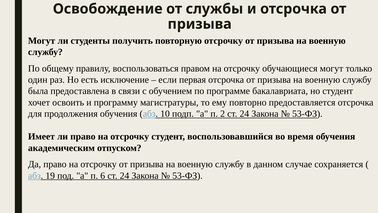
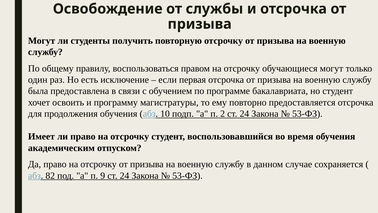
19: 19 -> 82
6: 6 -> 9
